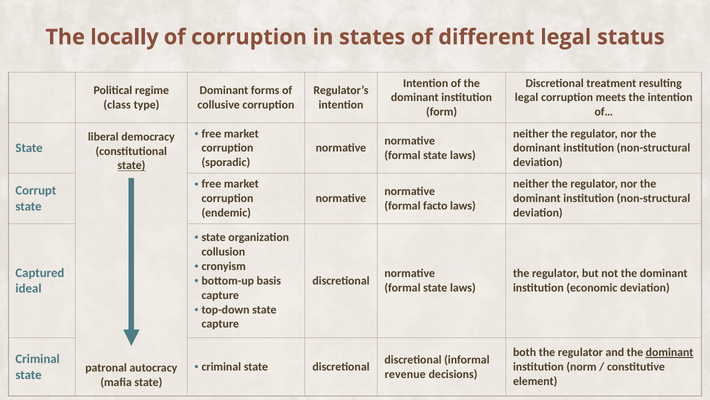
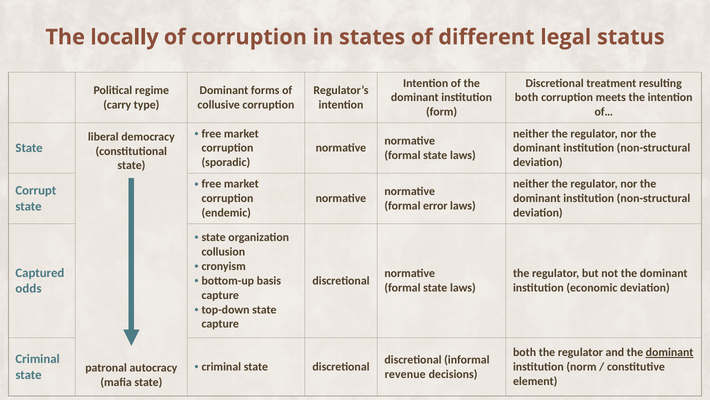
legal at (527, 97): legal -> both
class: class -> carry
state at (131, 165) underline: present -> none
facto: facto -> error
ideal: ideal -> odds
